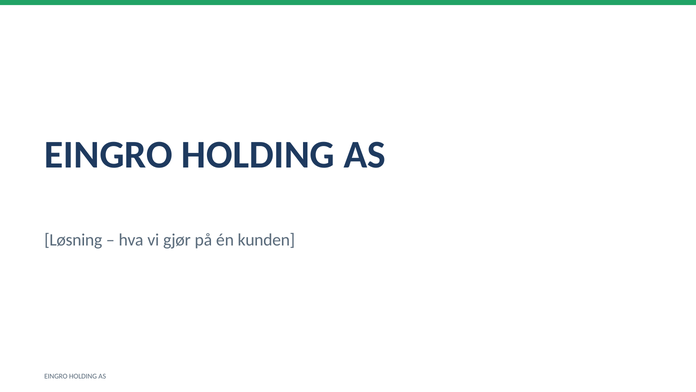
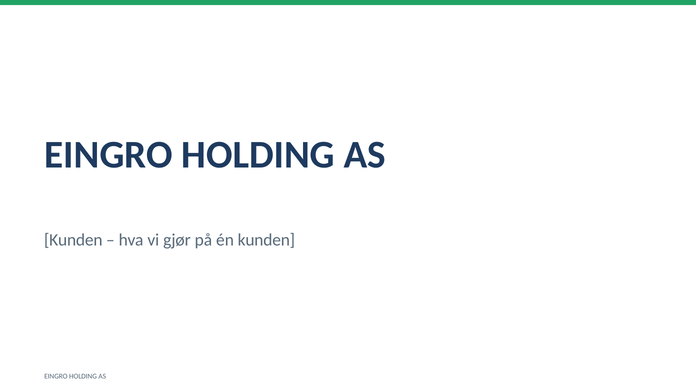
Løsning at (73, 240): Løsning -> Kunden
